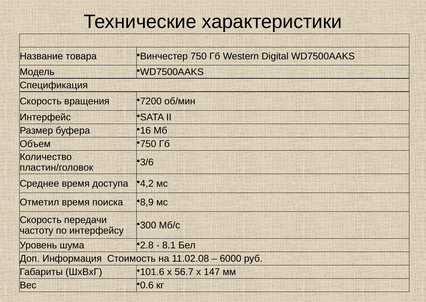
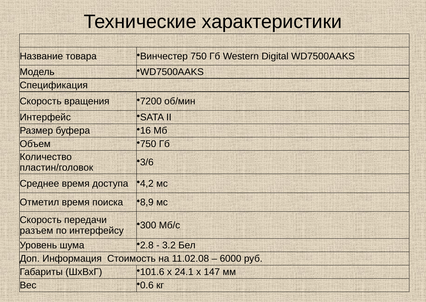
частоту: частоту -> разъем
8.1: 8.1 -> 3.2
56.7: 56.7 -> 24.1
